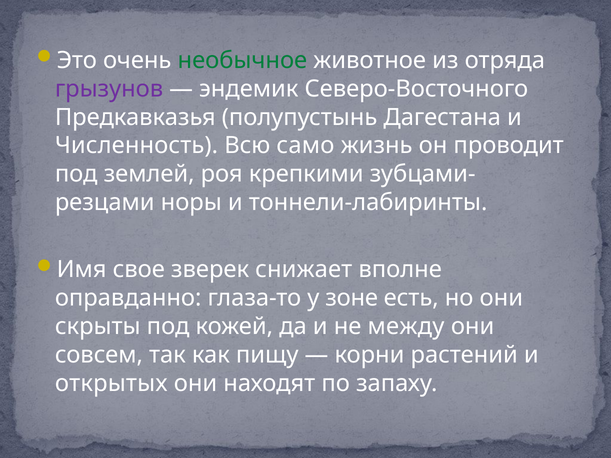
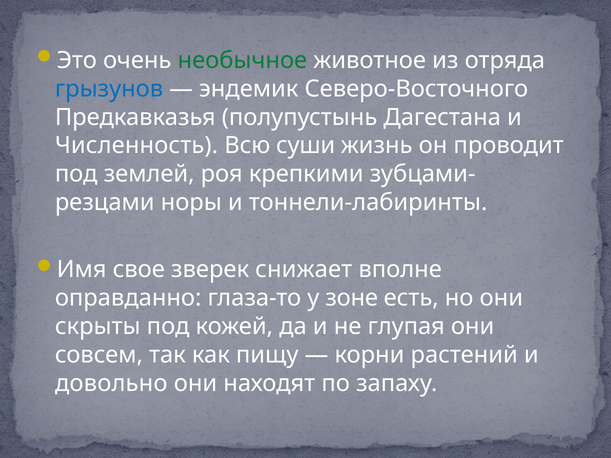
грызунов colour: purple -> blue
само: само -> суши
между: между -> глупая
открытых: открытых -> довольно
